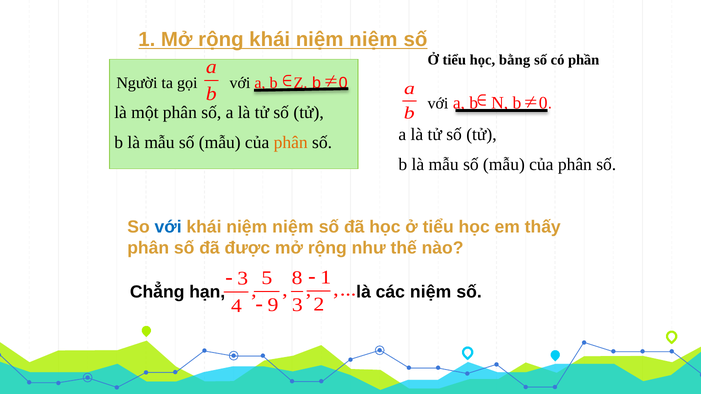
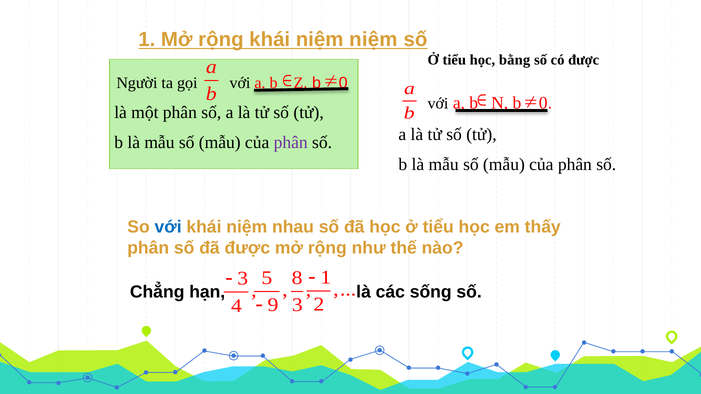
có phần: phần -> được
phân at (291, 143) colour: orange -> purple
niệm at (293, 227): niệm -> nhau
các niệm: niệm -> sống
